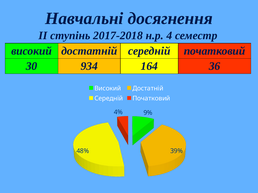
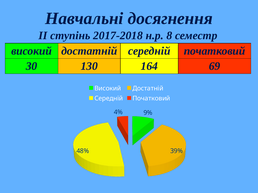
4: 4 -> 8
934: 934 -> 130
36: 36 -> 69
